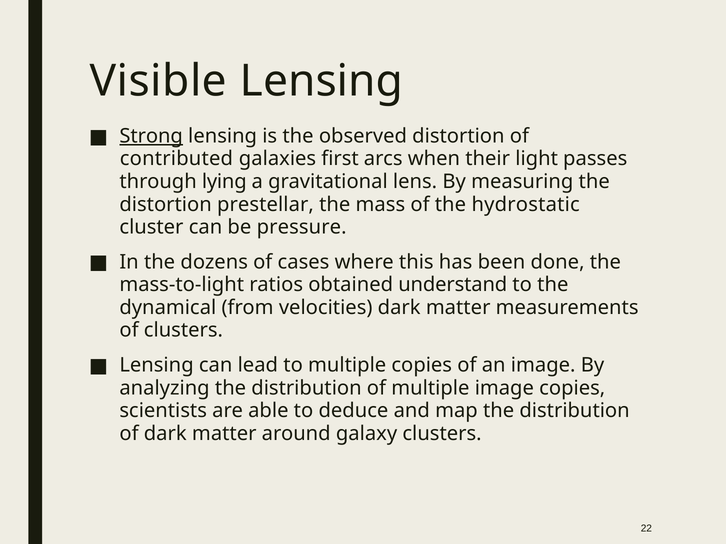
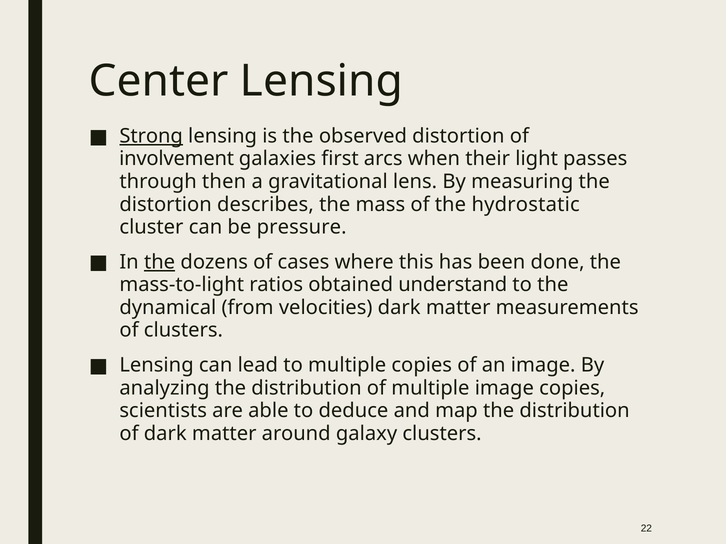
Visible: Visible -> Center
contributed: contributed -> involvement
lying: lying -> then
prestellar: prestellar -> describes
the at (160, 262) underline: none -> present
